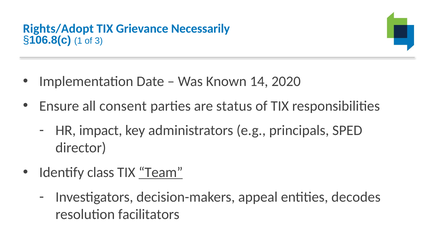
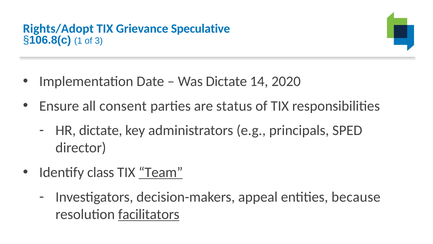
Necessarily: Necessarily -> Speculative
Was Known: Known -> Dictate
HR impact: impact -> dictate
decodes: decodes -> because
facilitators underline: none -> present
